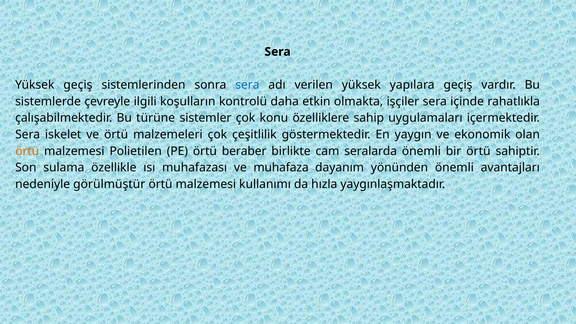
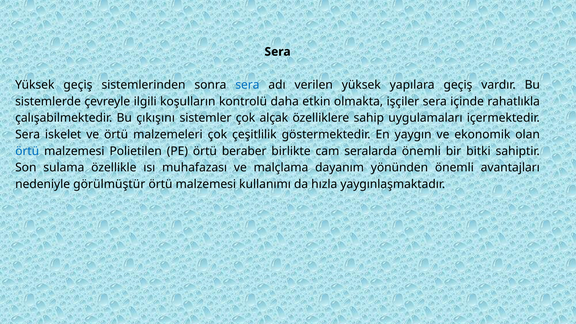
türüne: türüne -> çıkışını
konu: konu -> alçak
örtü at (27, 151) colour: orange -> blue
bir örtü: örtü -> bitki
muhafaza: muhafaza -> malçlama
